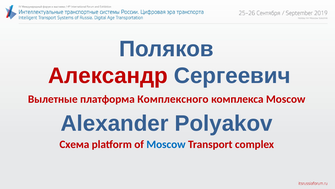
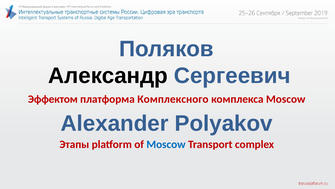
Александр colour: red -> black
Вылетные: Вылетные -> Эффектом
Схема: Схема -> Этапы
